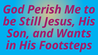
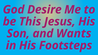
Perish: Perish -> Desire
Still: Still -> This
